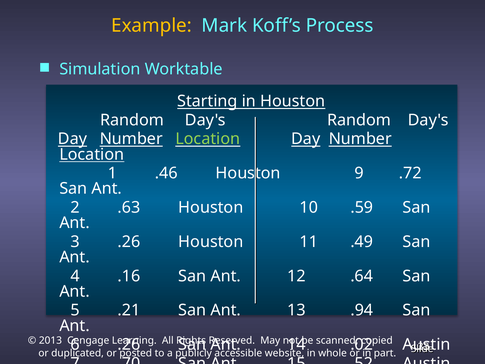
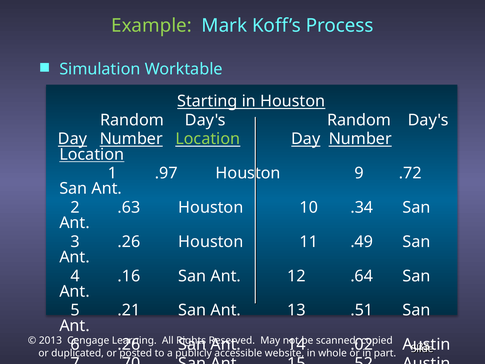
Example colour: yellow -> light green
.46: .46 -> .97
.59: .59 -> .34
.94: .94 -> .51
